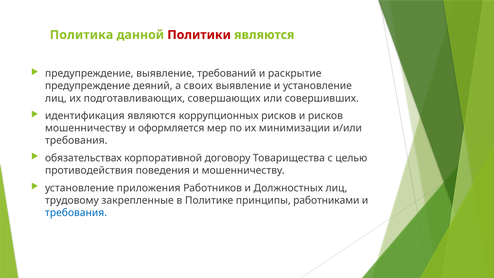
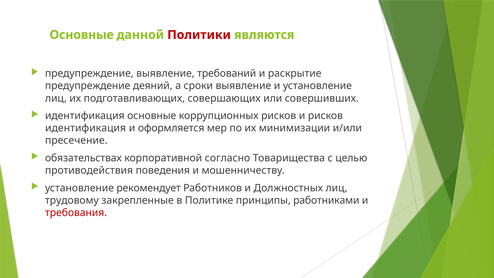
Политика at (81, 35): Политика -> Основные
своих: своих -> сроки
идентификация являются: являются -> основные
мошенничеству at (86, 128): мошенничеству -> идентификация
требования at (76, 140): требования -> пресечение
договору: договору -> согласно
приложения: приложения -> рекомендует
требования at (76, 213) colour: blue -> red
